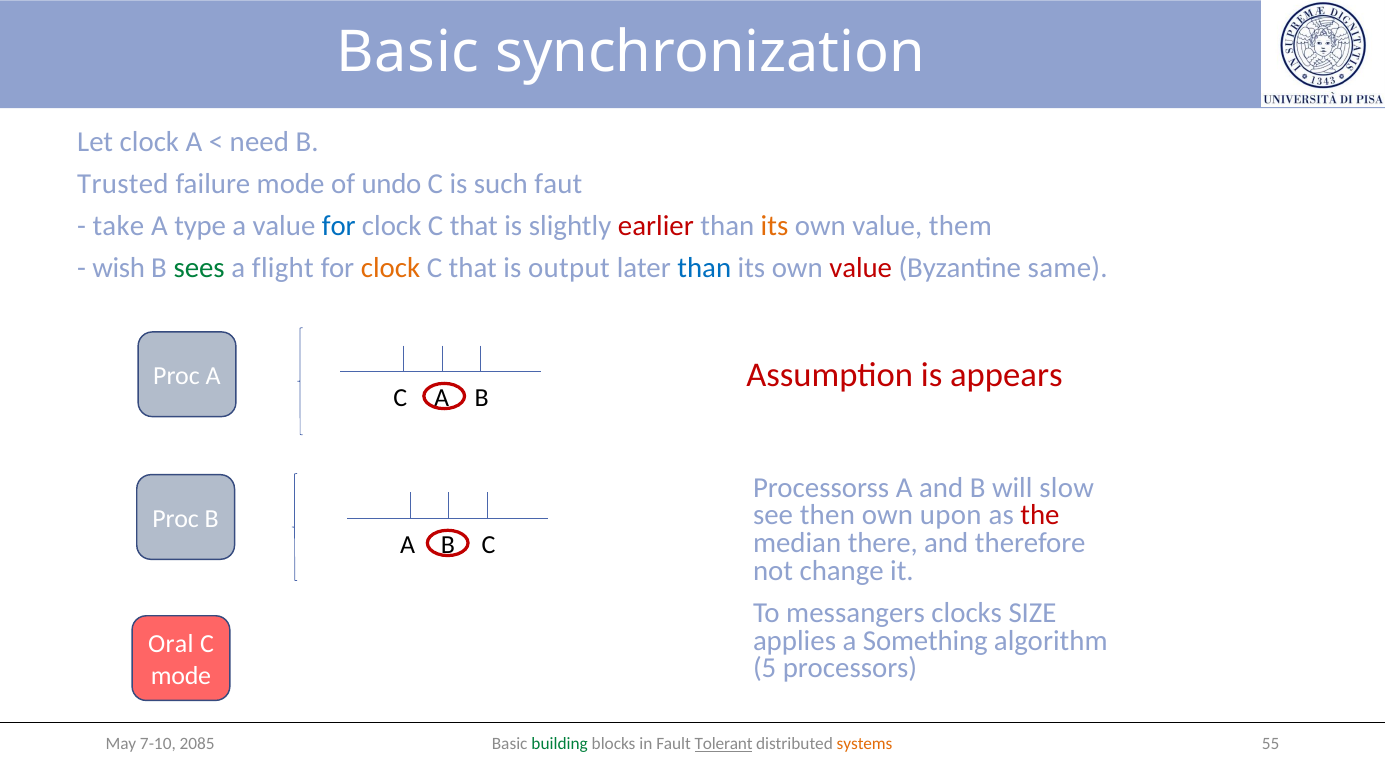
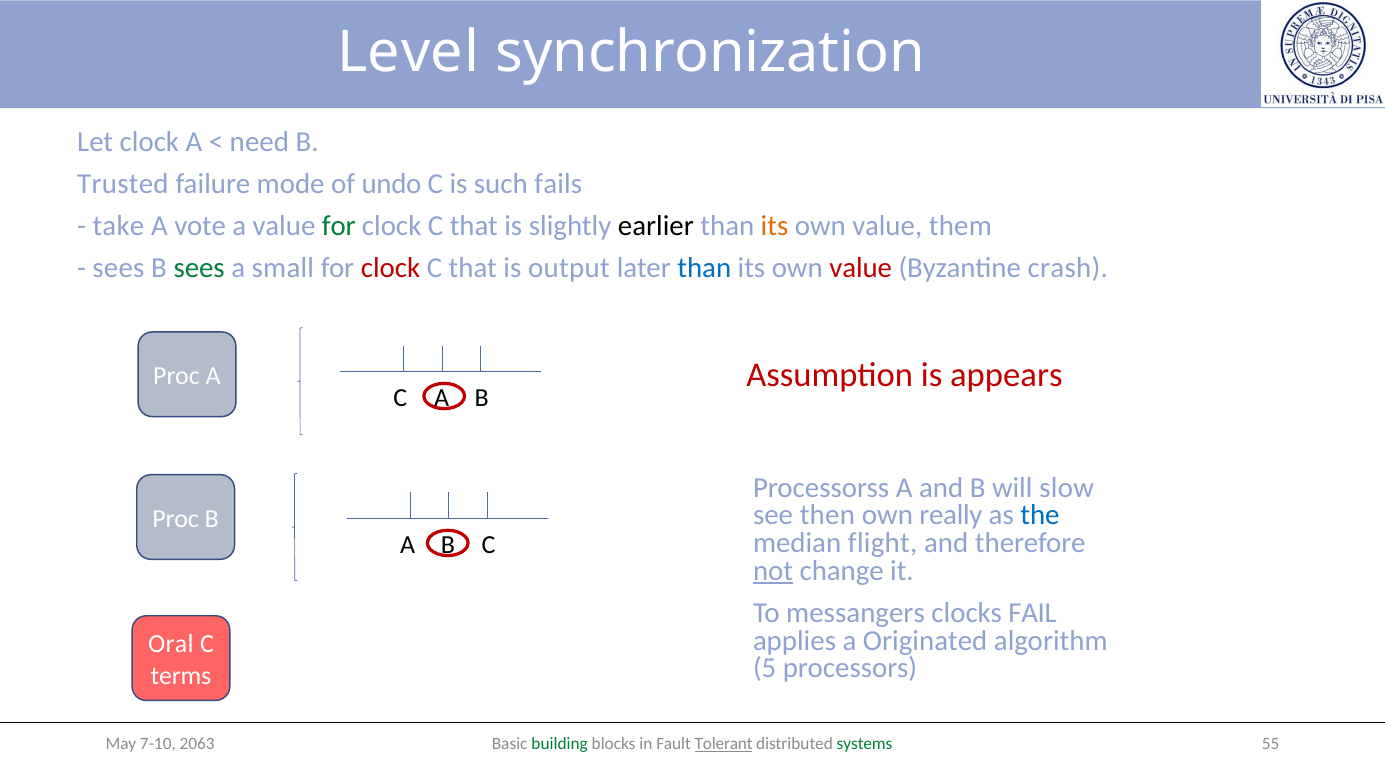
Basic at (408, 53): Basic -> Level
faut: faut -> fails
type: type -> vote
for at (339, 226) colour: blue -> green
earlier colour: red -> black
wish at (119, 268): wish -> sees
flight: flight -> small
clock at (391, 268) colour: orange -> red
same: same -> crash
upon: upon -> really
the colour: red -> blue
there: there -> flight
not underline: none -> present
SIZE: SIZE -> FAIL
Something: Something -> Originated
mode at (181, 676): mode -> terms
2085: 2085 -> 2063
systems colour: orange -> green
